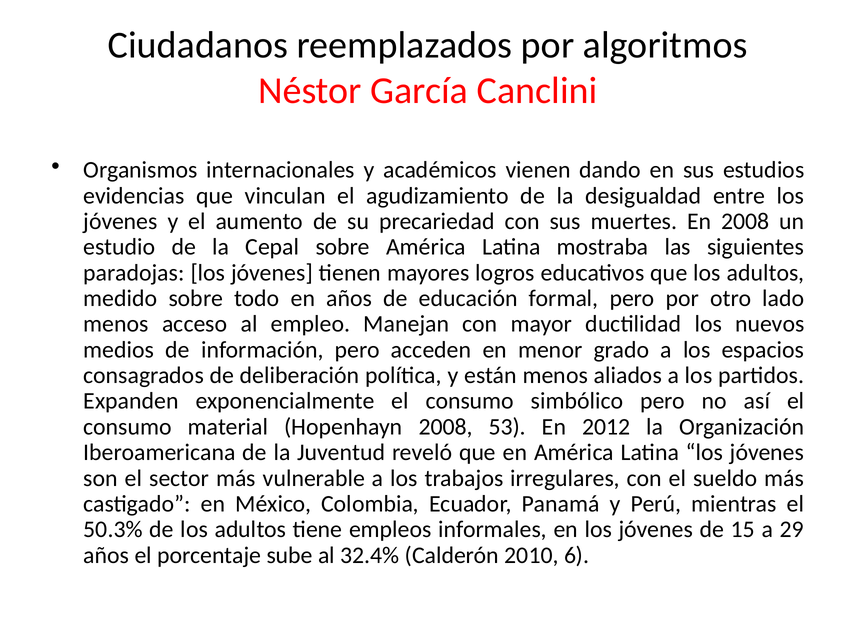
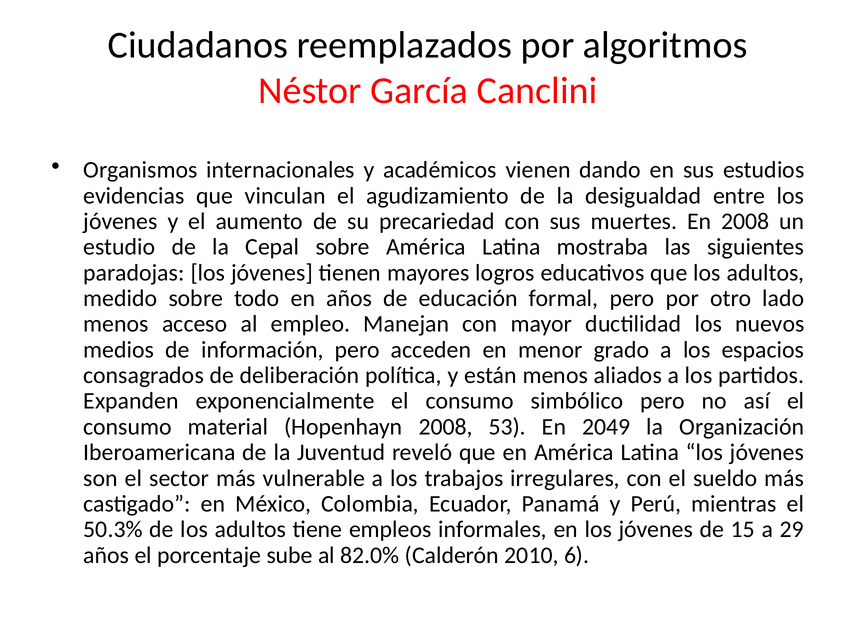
2012: 2012 -> 2049
32.4%: 32.4% -> 82.0%
